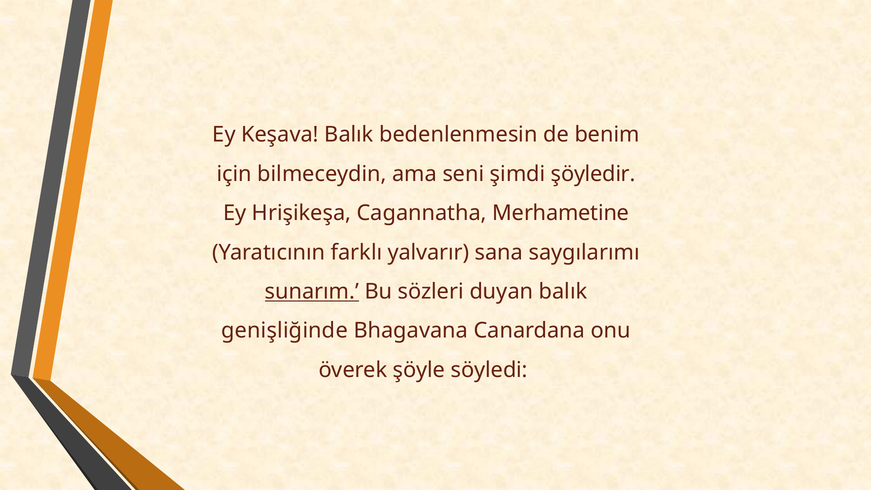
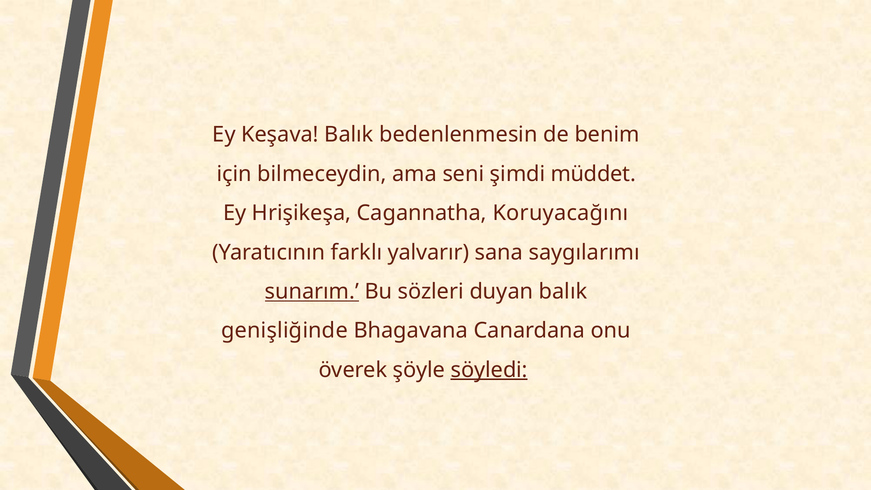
şöyledir: şöyledir -> müddet
Merhametine: Merhametine -> Koruyacağını
söyledi underline: none -> present
